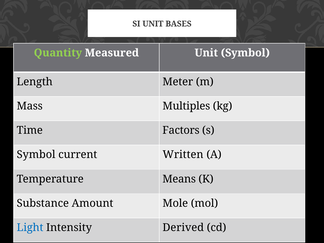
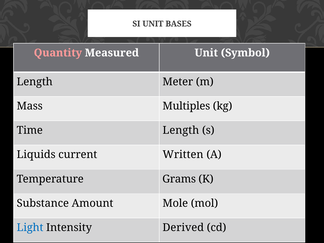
Quantity colour: light green -> pink
Time Factors: Factors -> Length
Symbol at (36, 155): Symbol -> Liquids
Means: Means -> Grams
